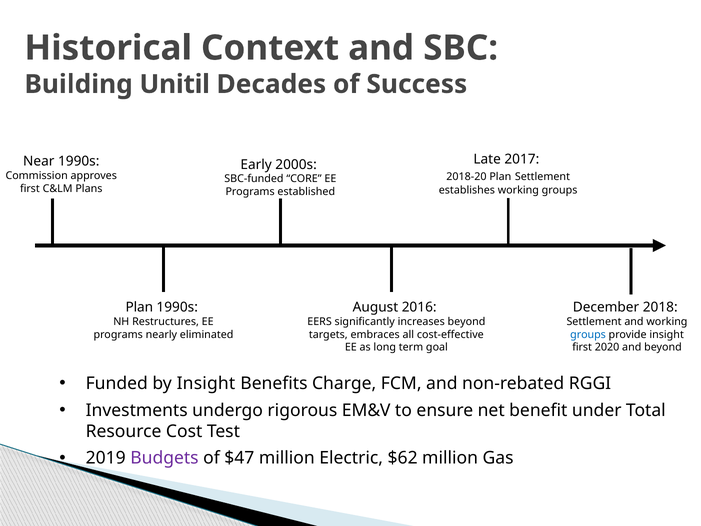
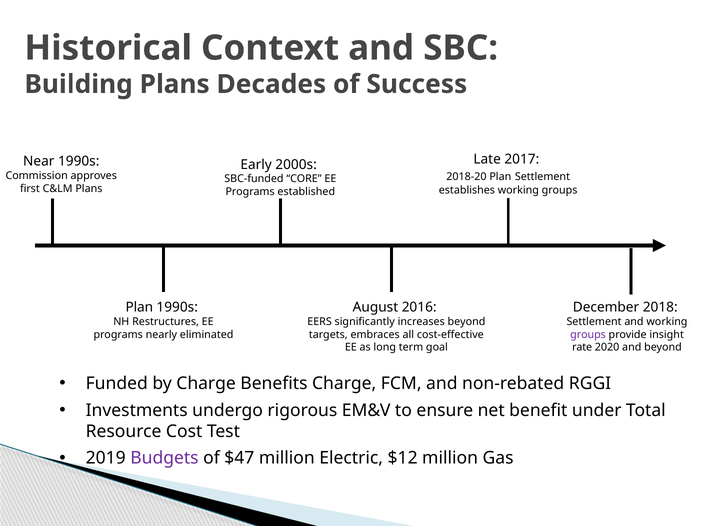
Building Unitil: Unitil -> Plans
groups at (588, 334) colour: blue -> purple
first at (582, 347): first -> rate
by Insight: Insight -> Charge
$62: $62 -> $12
